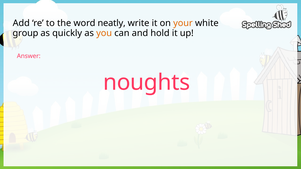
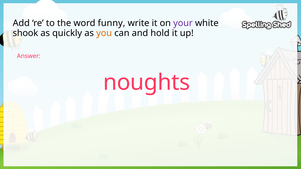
neatly: neatly -> funny
your colour: orange -> purple
group: group -> shook
